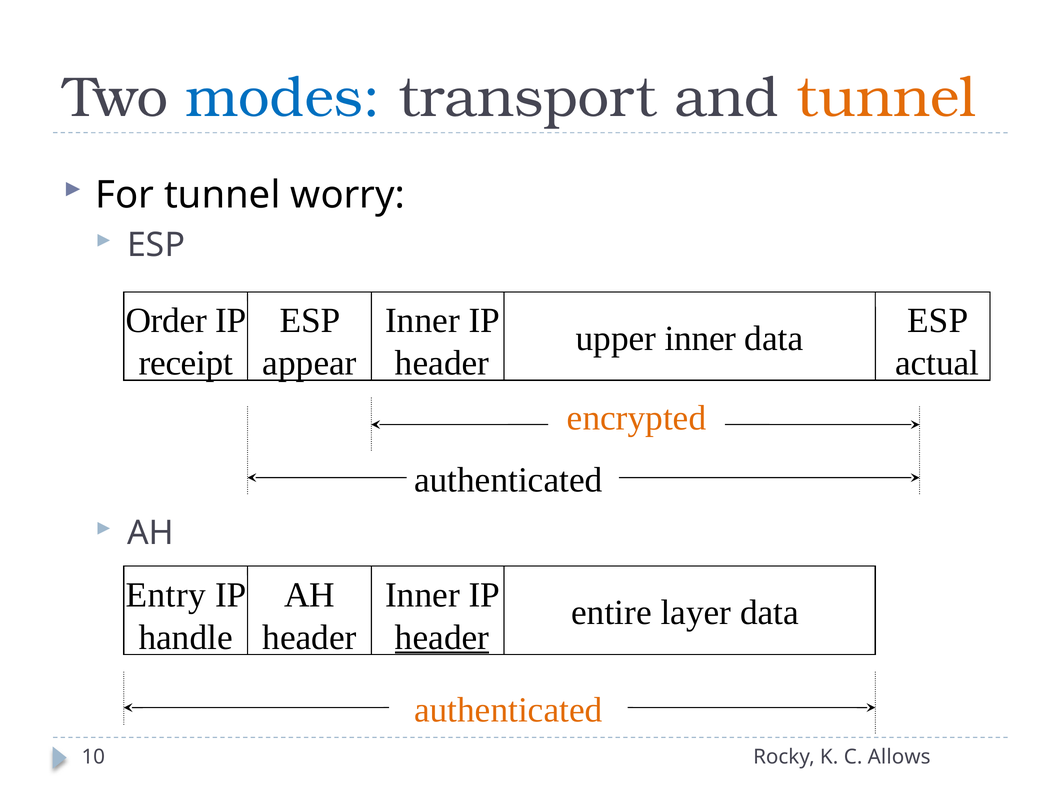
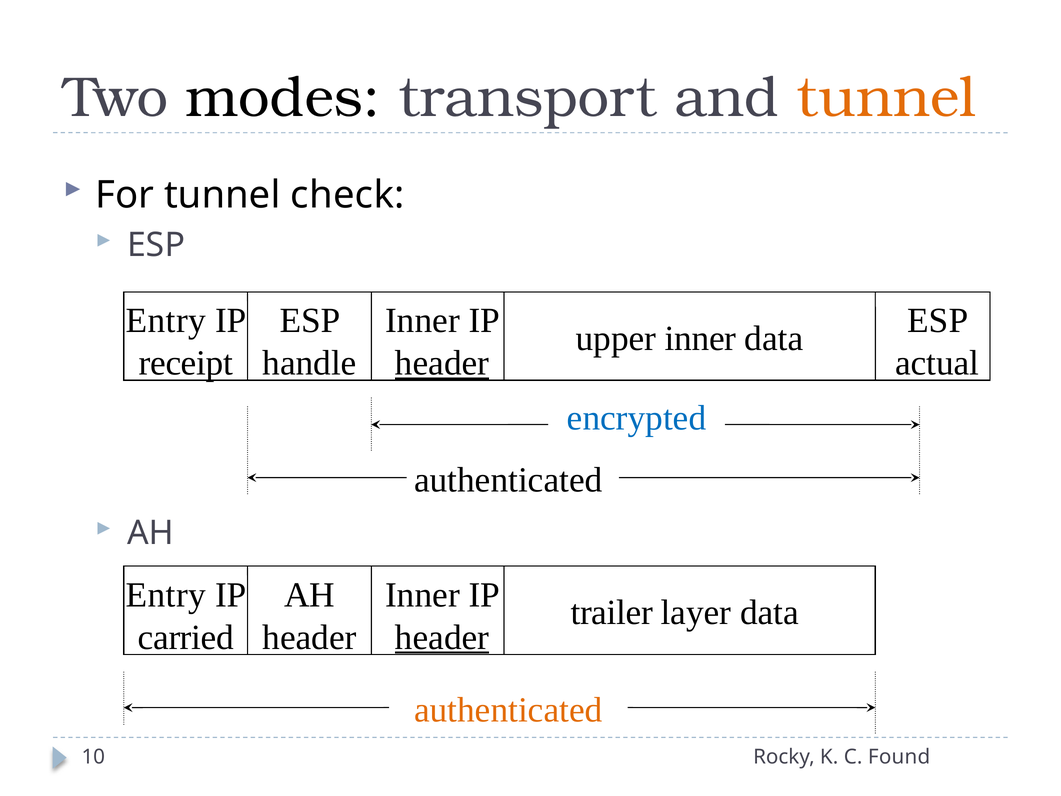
modes colour: blue -> black
worry: worry -> check
Order at (166, 321): Order -> Entry
appear: appear -> handle
header at (442, 363) underline: none -> present
encrypted colour: orange -> blue
entire: entire -> trailer
handle: handle -> carried
Allows: Allows -> Found
